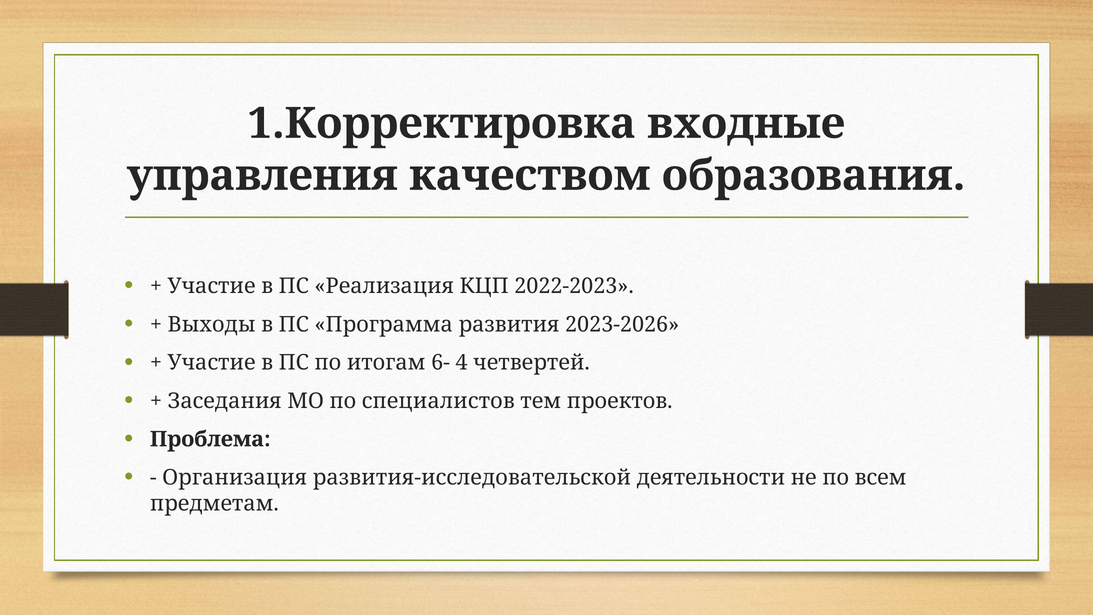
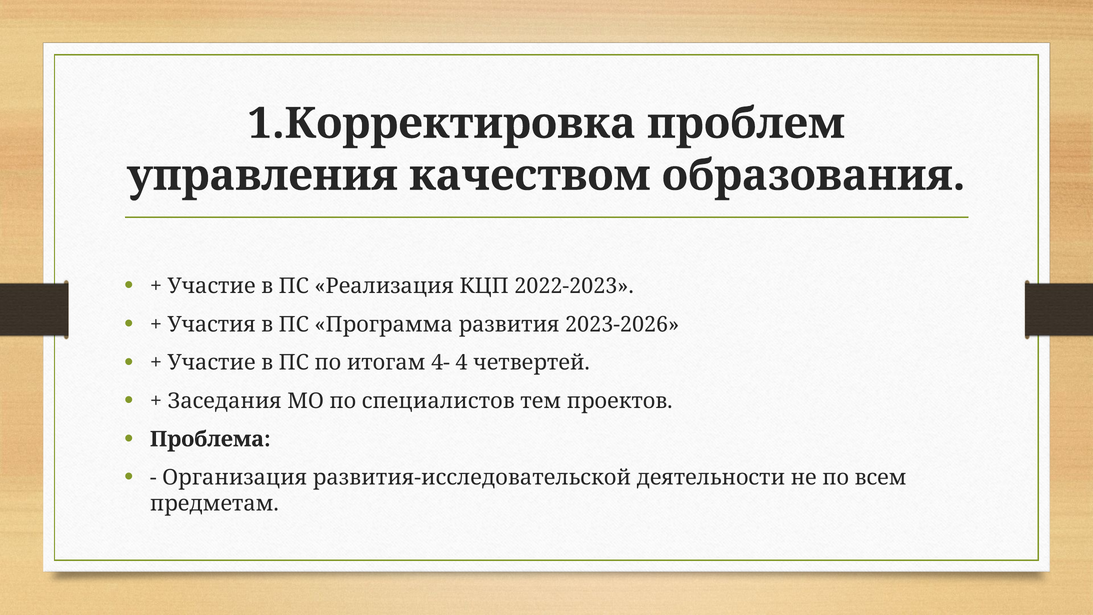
входные: входные -> проблем
Выходы: Выходы -> Участия
6-: 6- -> 4-
